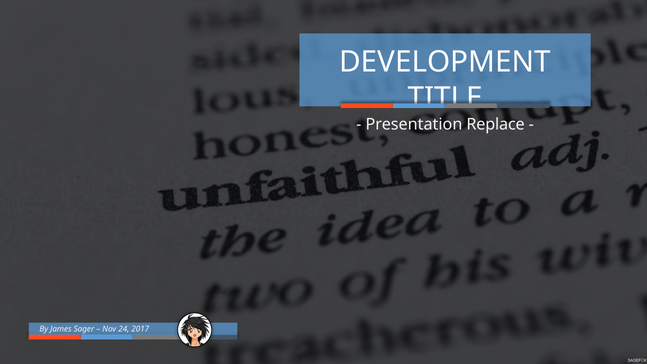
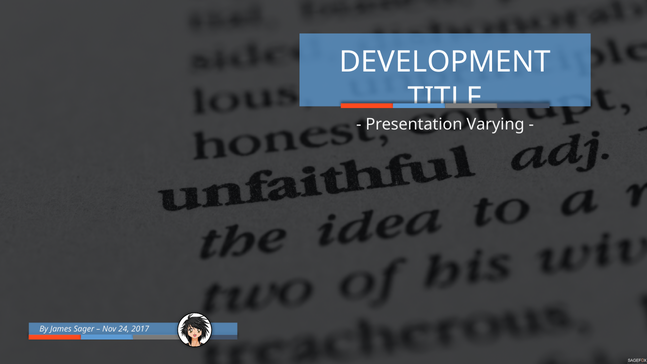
Replace: Replace -> Varying
